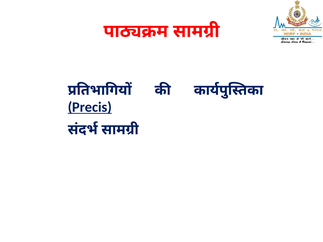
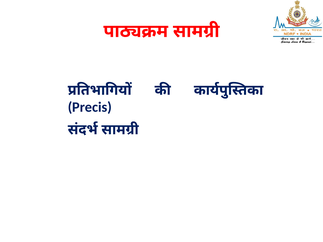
Precis underline: present -> none
